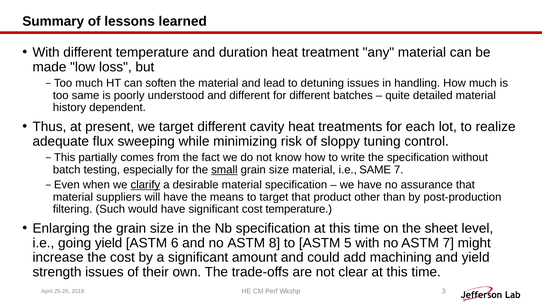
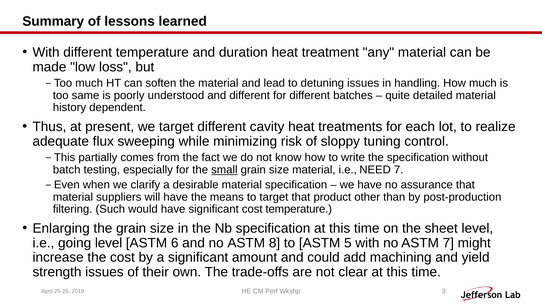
i.e SAME: SAME -> NEED
clarify underline: present -> none
going yield: yield -> level
